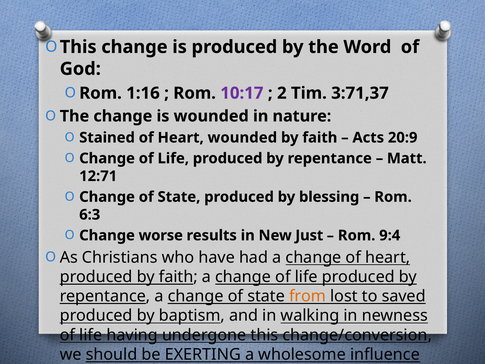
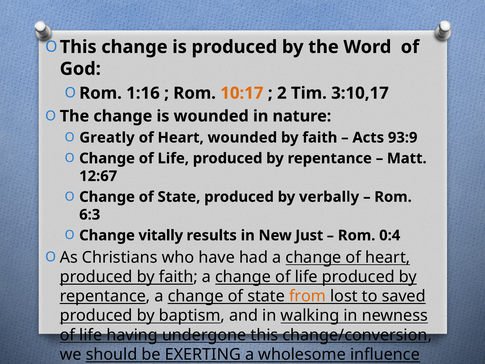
10:17 colour: purple -> orange
3:71,37: 3:71,37 -> 3:10,17
Stained: Stained -> Greatly
20:9: 20:9 -> 93:9
12:71: 12:71 -> 12:67
blessing: blessing -> verbally
worse: worse -> vitally
9:4: 9:4 -> 0:4
